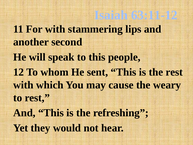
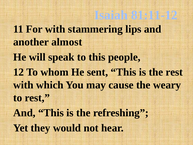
63:11-12: 63:11-12 -> 81:11-12
second: second -> almost
